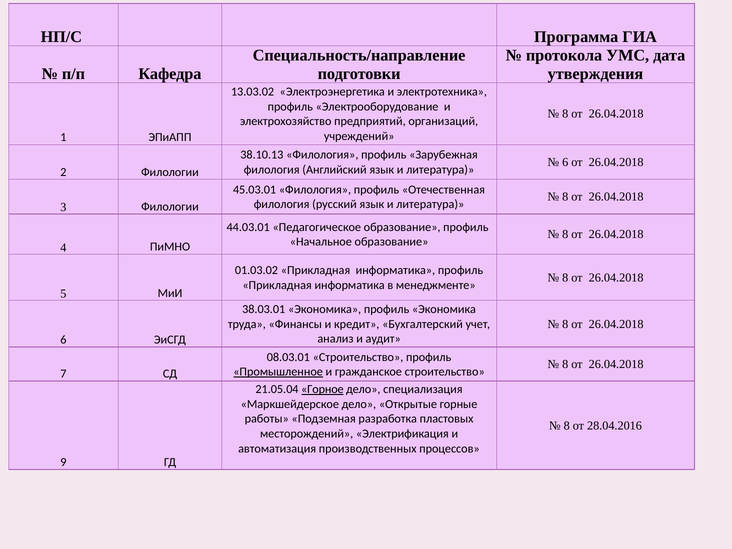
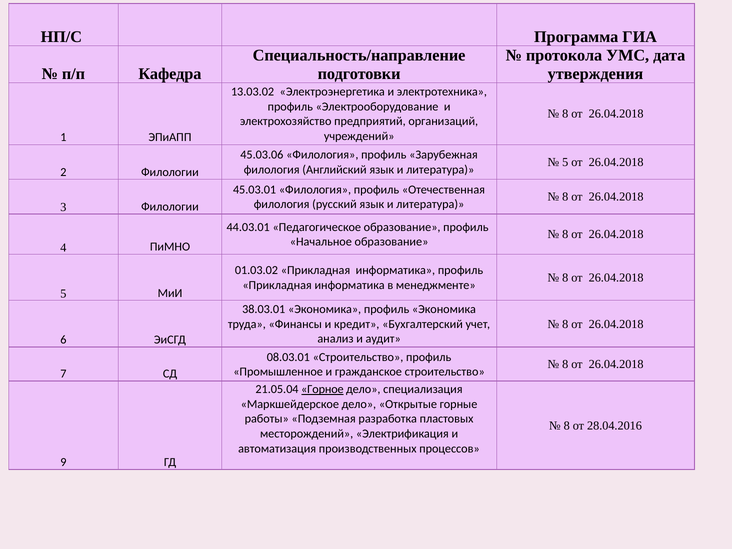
38.10.13: 38.10.13 -> 45.03.06
6 at (565, 162): 6 -> 5
Промышленное underline: present -> none
